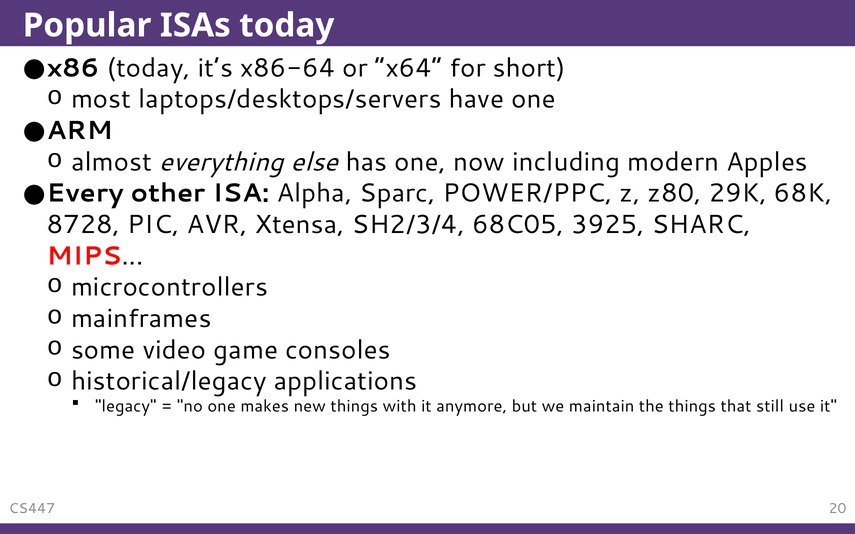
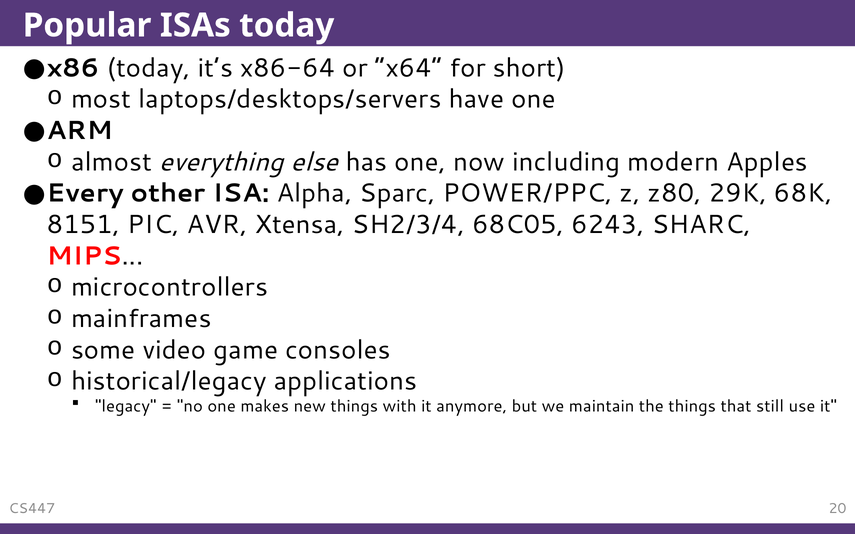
8728: 8728 -> 8151
3925: 3925 -> 6243
